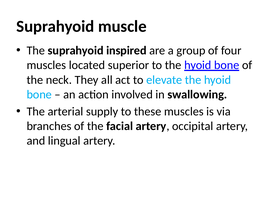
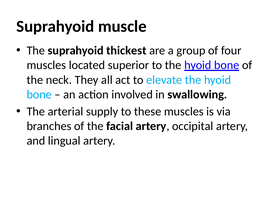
inspired: inspired -> thickest
